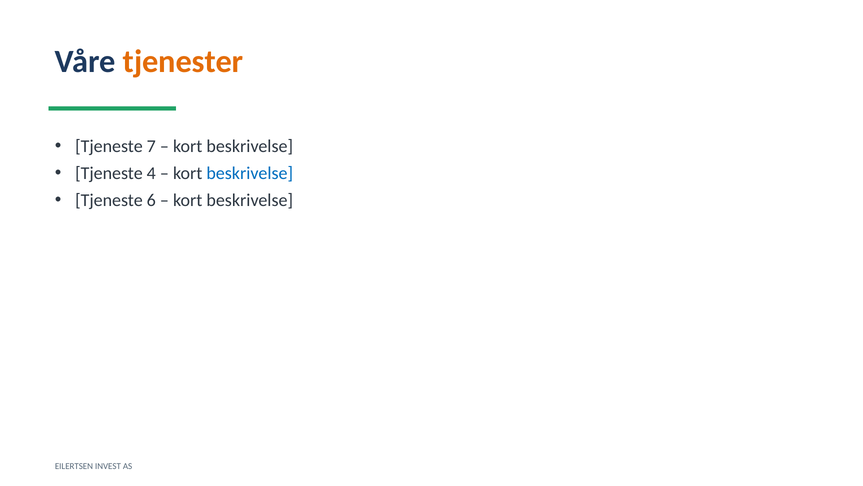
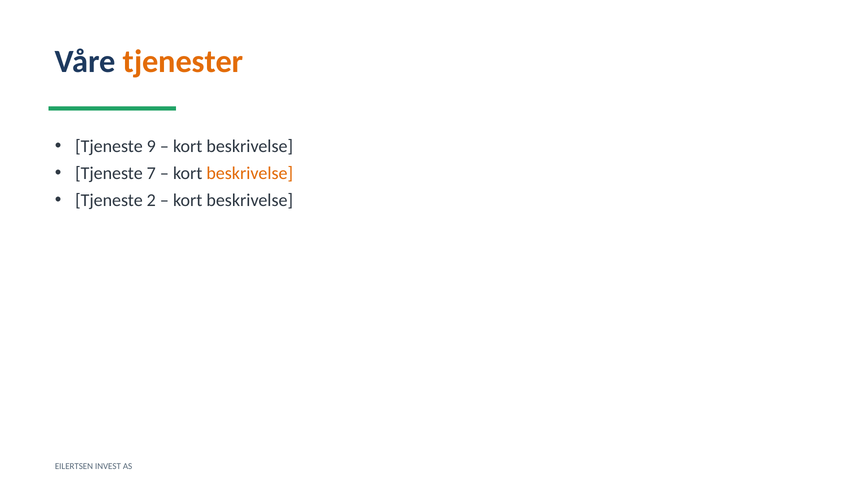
7: 7 -> 9
4: 4 -> 7
beskrivelse at (250, 173) colour: blue -> orange
6: 6 -> 2
